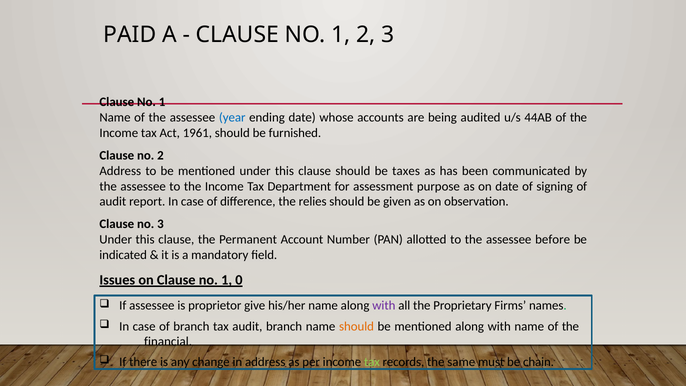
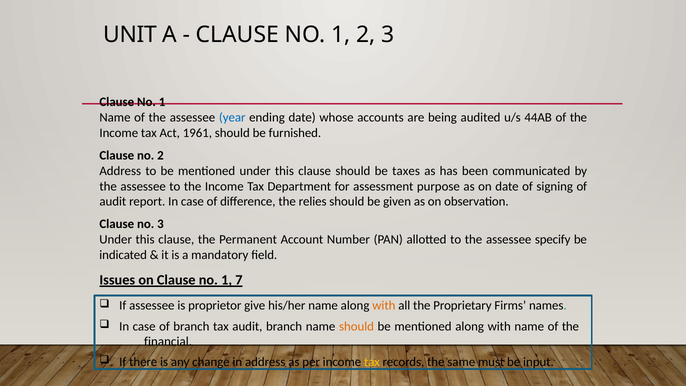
PAID: PAID -> UNIT
before: before -> specify
0: 0 -> 7
with at (384, 306) colour: purple -> orange
tax at (372, 362) colour: light green -> yellow
chain: chain -> input
